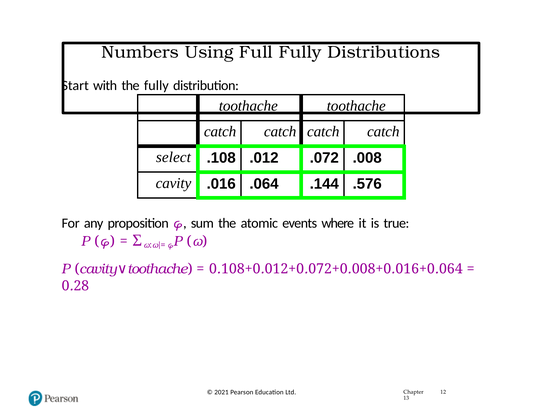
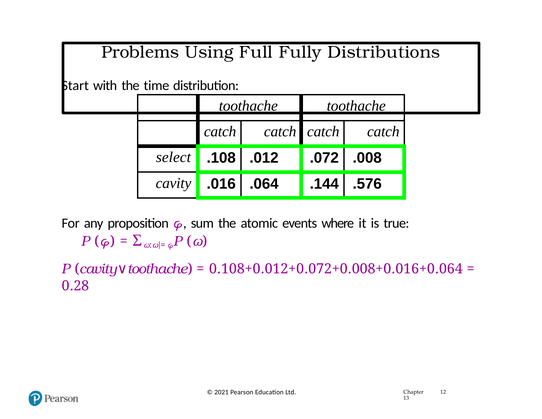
Numbers: Numbers -> Problems
the fully: fully -> time
